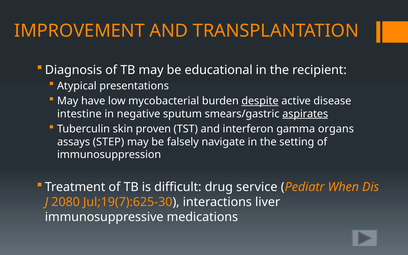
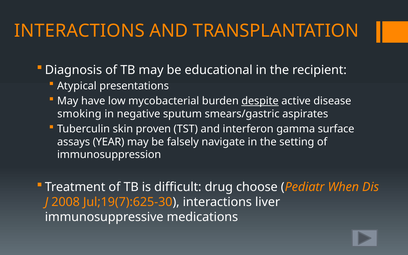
IMPROVEMENT at (80, 31): IMPROVEMENT -> INTERACTIONS
intestine: intestine -> smoking
aspirates underline: present -> none
organs: organs -> surface
STEP: STEP -> YEAR
service: service -> choose
2080: 2080 -> 2008
